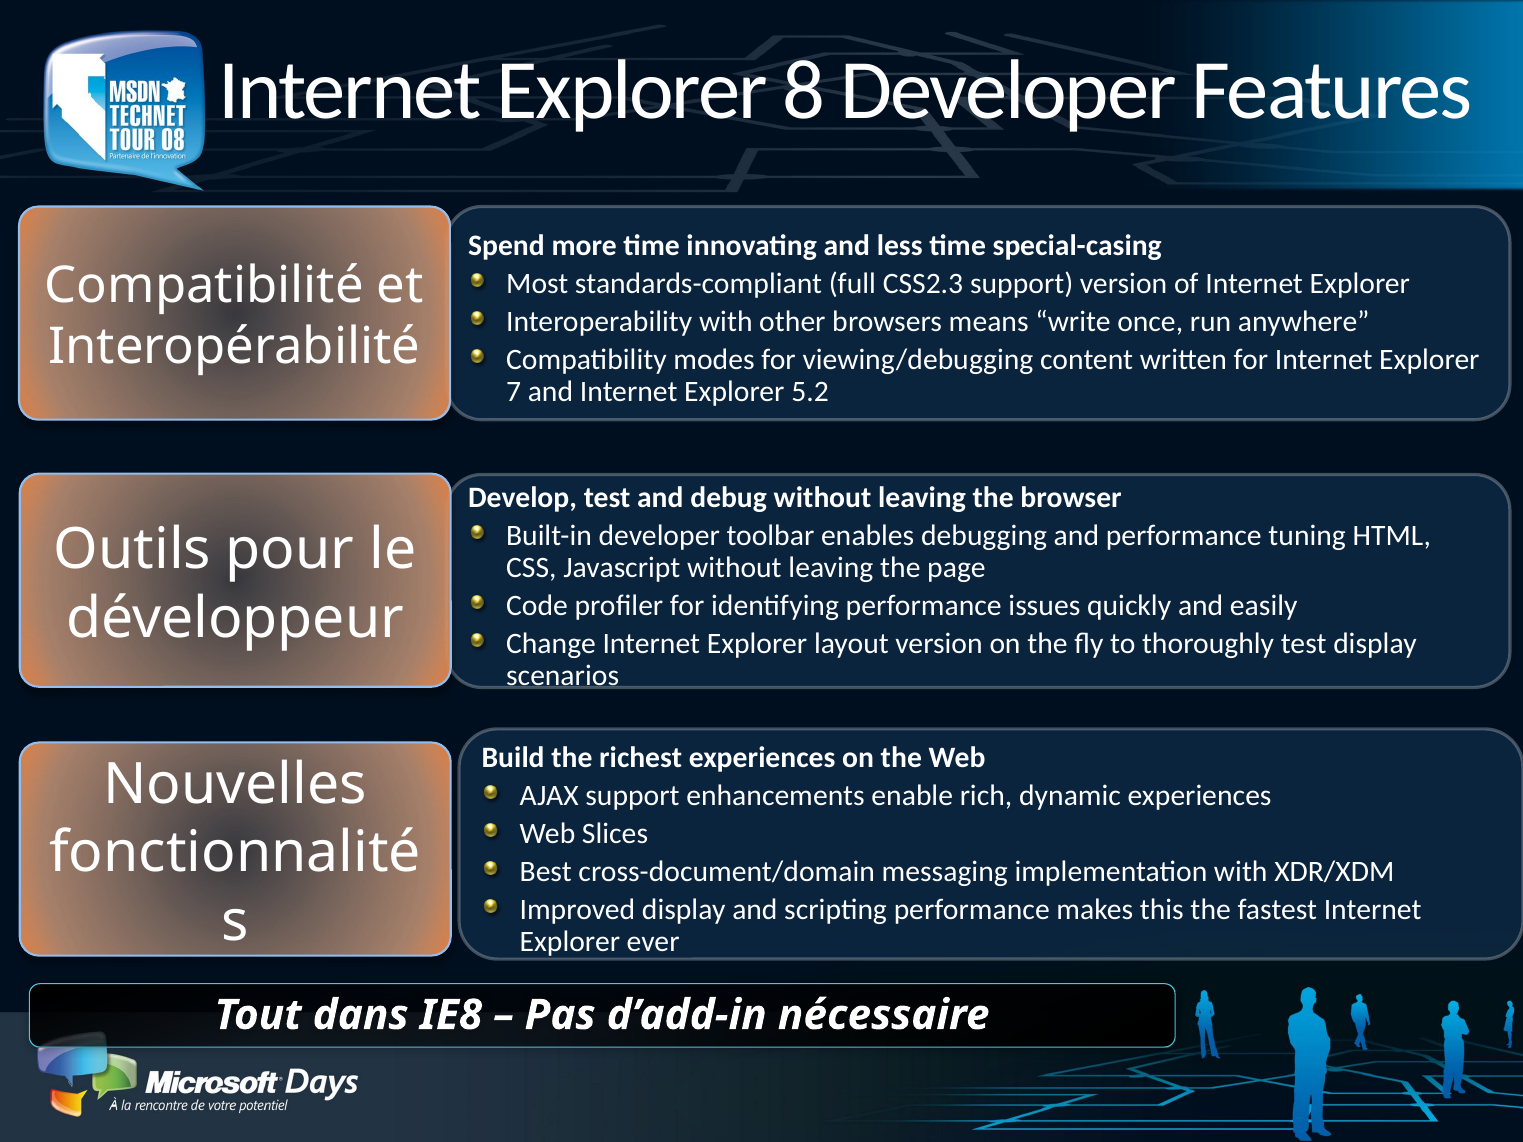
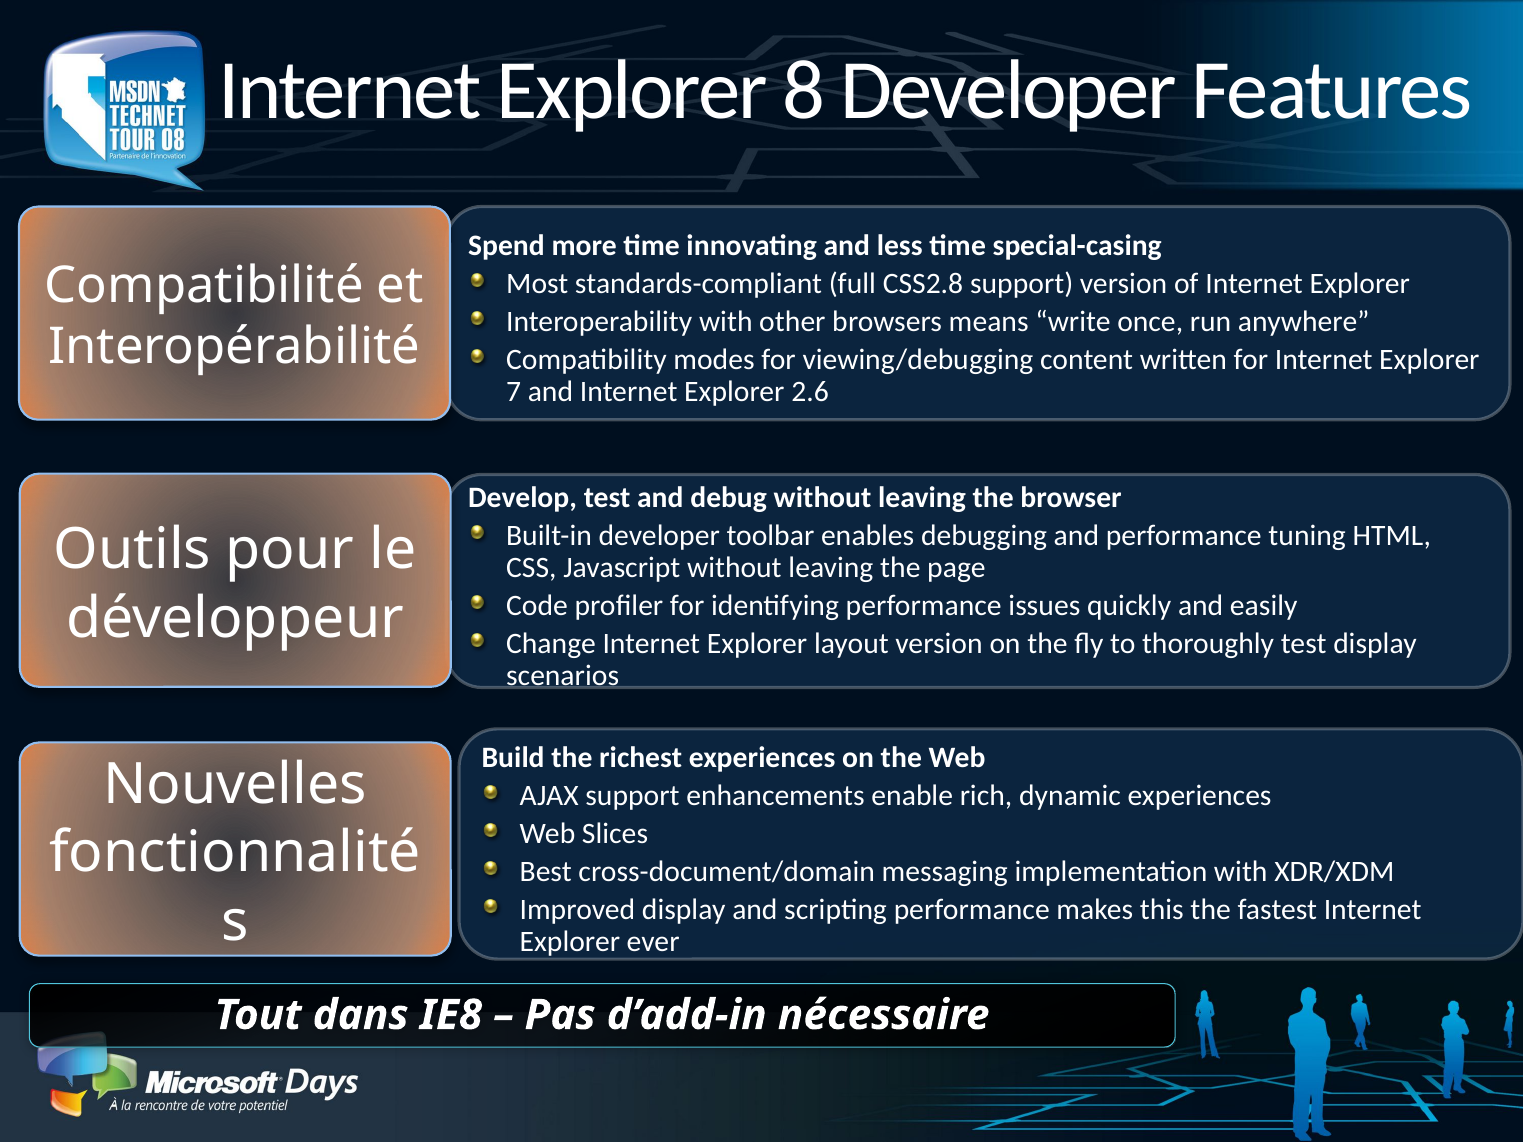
CSS2.3: CSS2.3 -> CSS2.8
5.2: 5.2 -> 2.6
